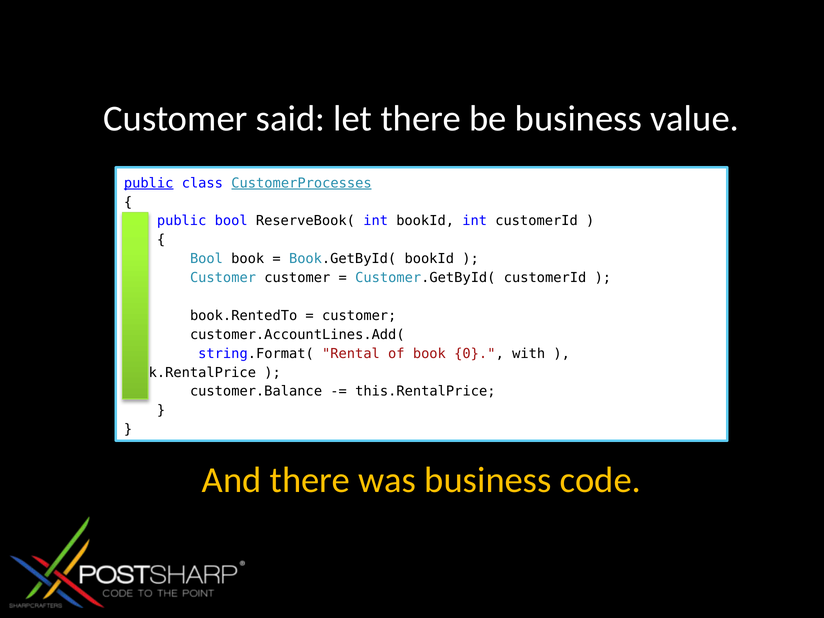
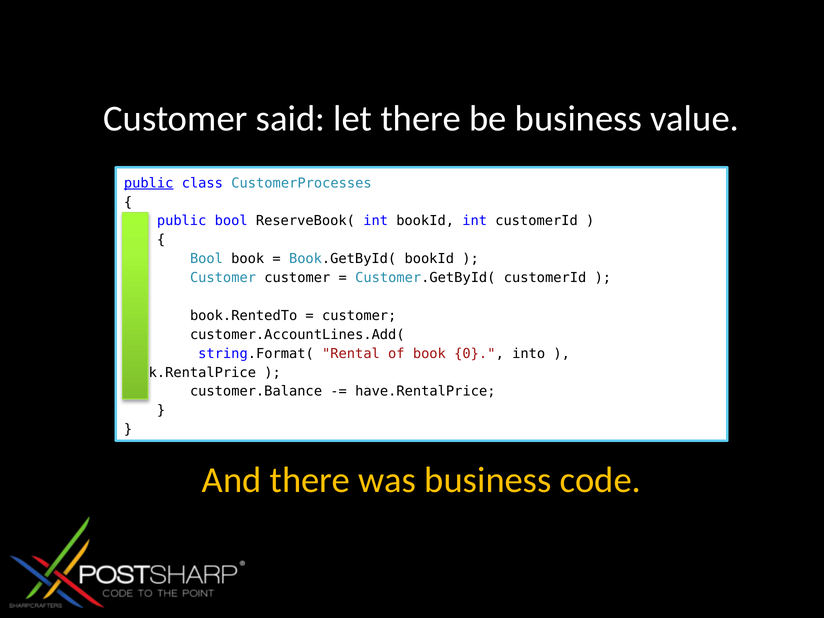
CustomerProcesses underline: present -> none
with: with -> into
this.RentalPrice: this.RentalPrice -> have.RentalPrice
